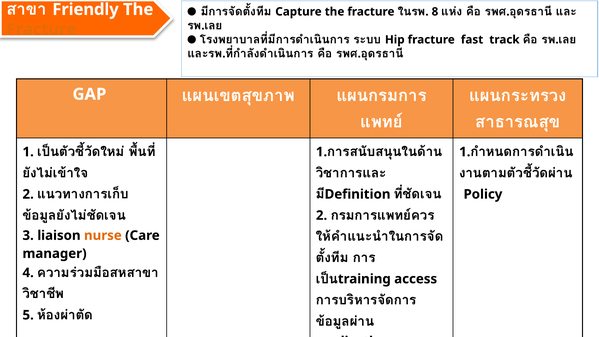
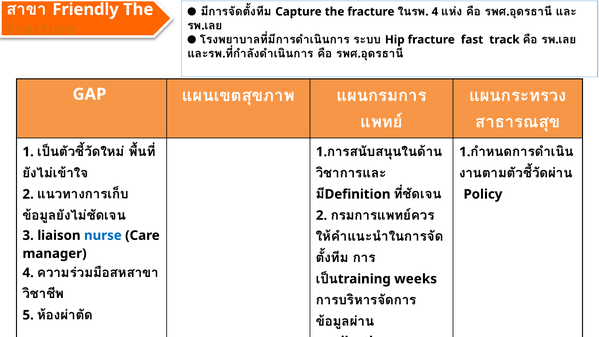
8 at (435, 12): 8 -> 4
nurse colour: orange -> blue
access: access -> weeks
